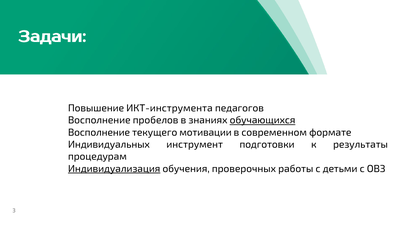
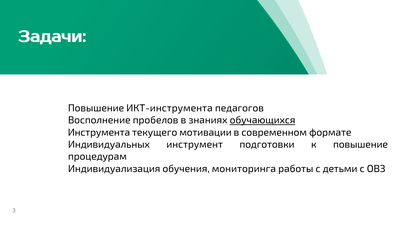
Восполнение at (99, 132): Восполнение -> Инструмента
к результаты: результаты -> повышение
Индивидуализация underline: present -> none
проверочных: проверочных -> мониторинга
